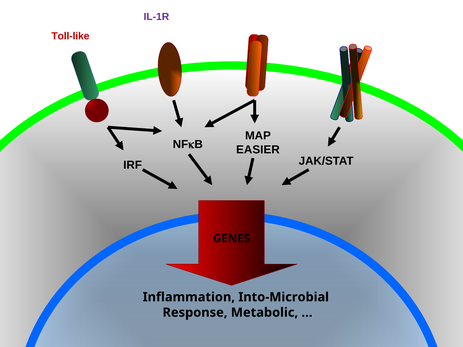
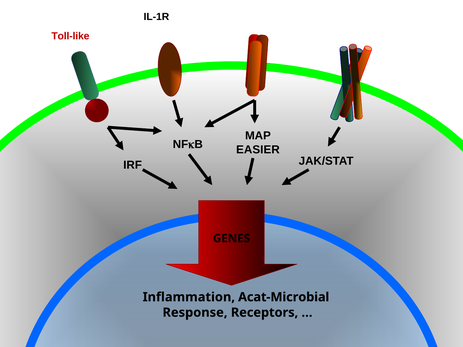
IL-1R colour: purple -> black
Into-Microbial: Into-Microbial -> Acat-Microbial
Metabolic: Metabolic -> Receptors
